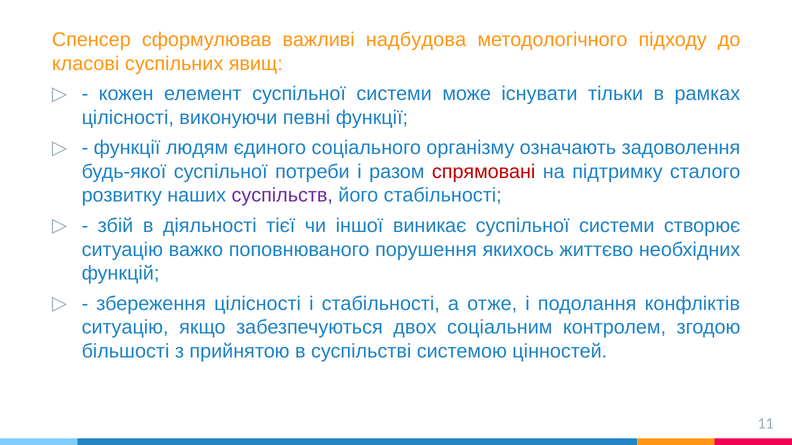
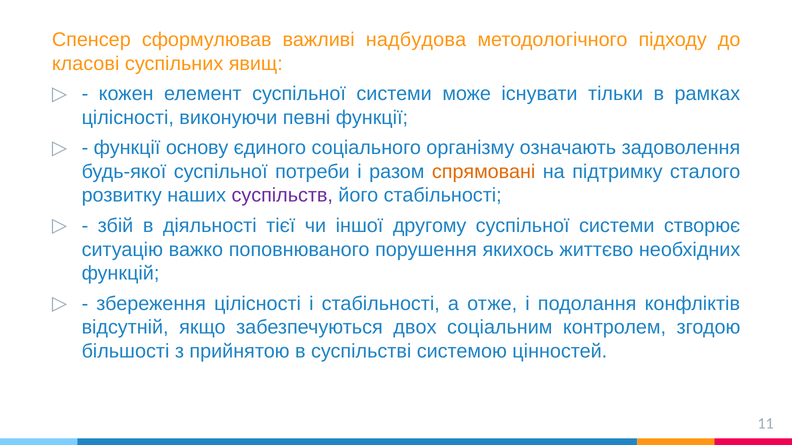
людям: людям -> основу
спрямовані colour: red -> orange
виникає: виникає -> другому
ситуацію at (125, 328): ситуацію -> відсутній
